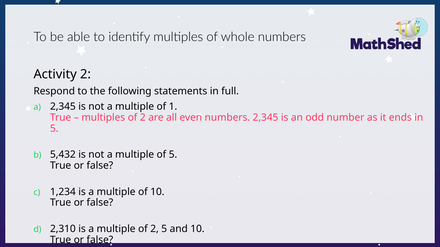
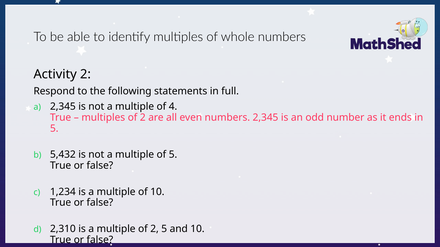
1: 1 -> 4
